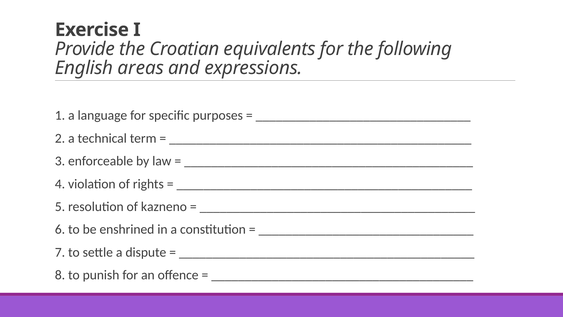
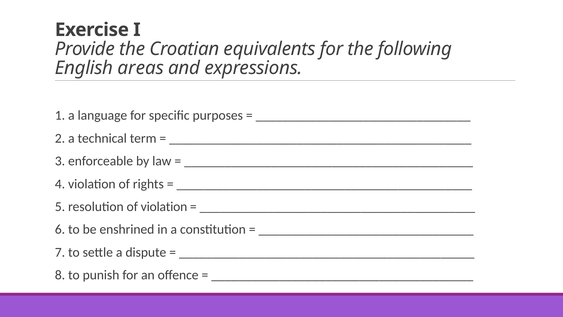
of kazneno: kazneno -> violation
